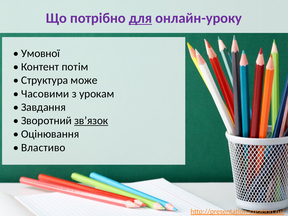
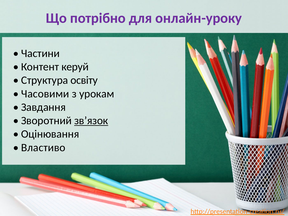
для underline: present -> none
Умовної: Умовної -> Частини
потім: потім -> керуй
може: може -> освіту
